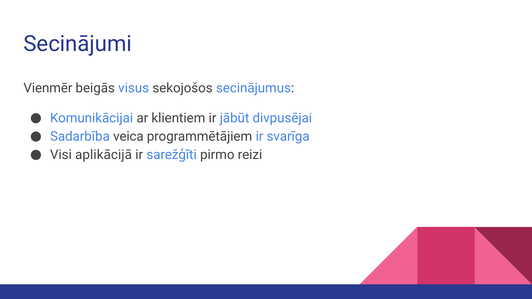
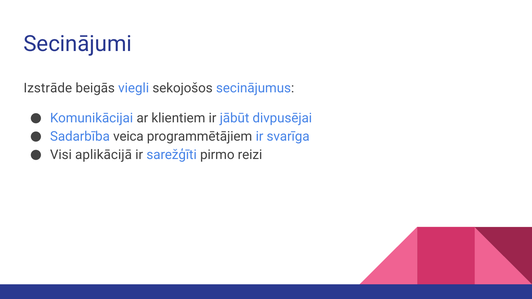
Vienmēr: Vienmēr -> Izstrāde
visus: visus -> viegli
